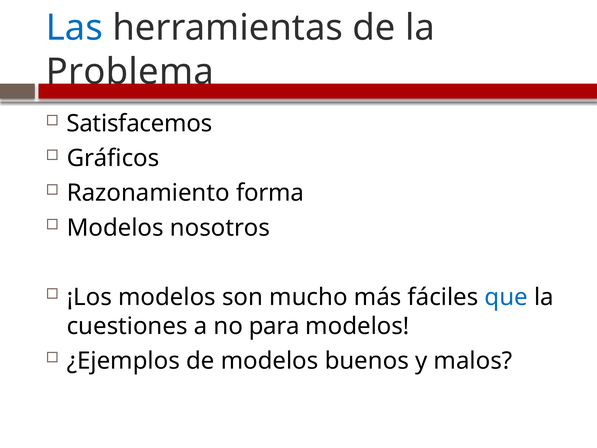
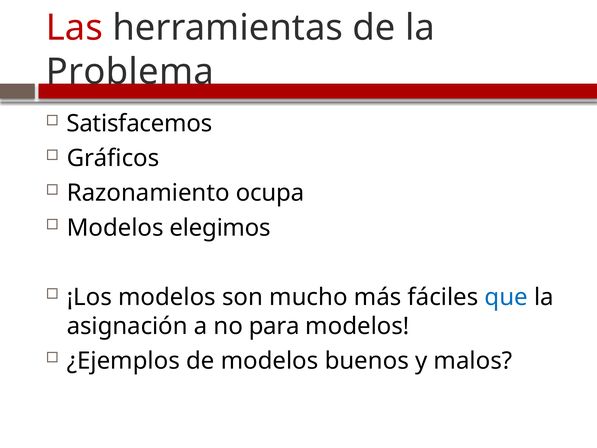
Las colour: blue -> red
forma: forma -> ocupa
nosotros: nosotros -> elegimos
cuestiones: cuestiones -> asignación
